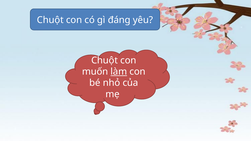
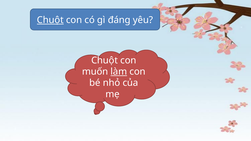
Chuột at (50, 20) underline: none -> present
